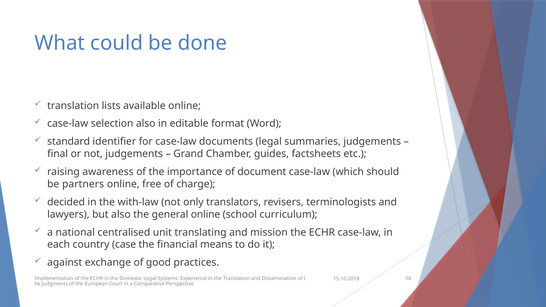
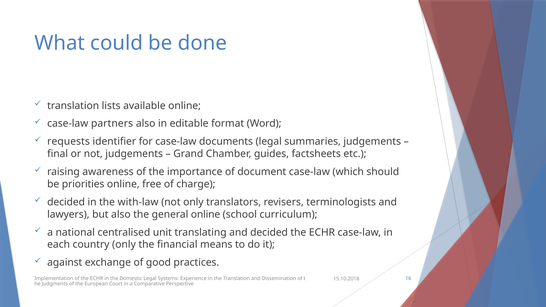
selection: selection -> partners
standard: standard -> requests
partners: partners -> priorities
and mission: mission -> decided
country case: case -> only
